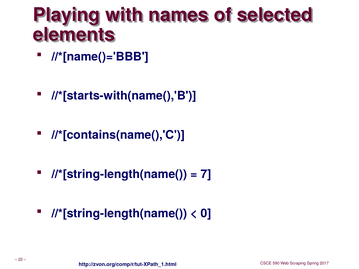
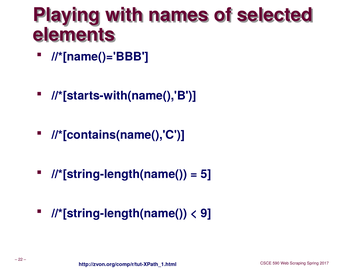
7: 7 -> 5
0: 0 -> 9
